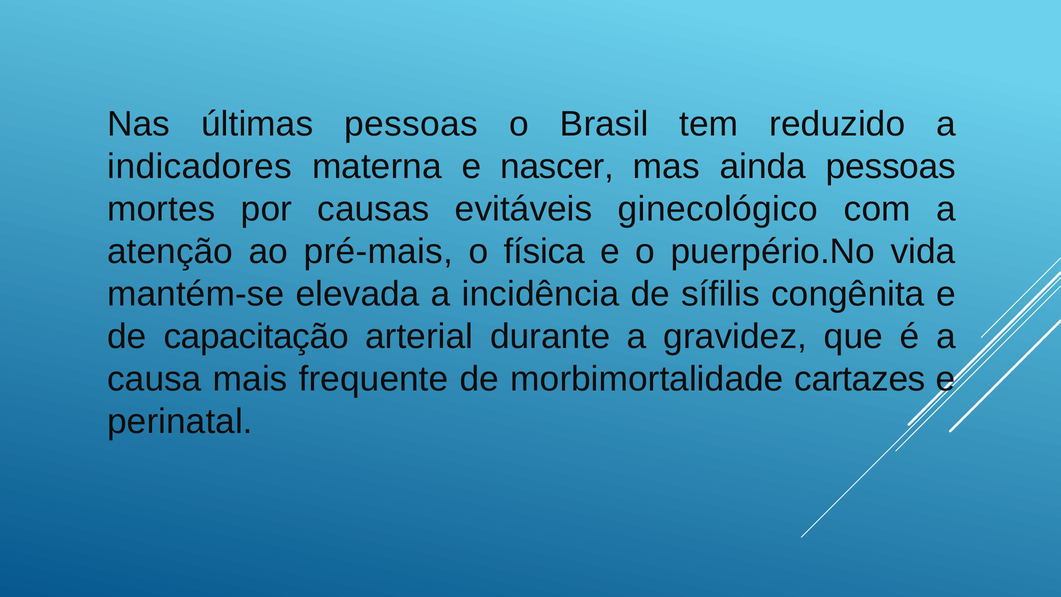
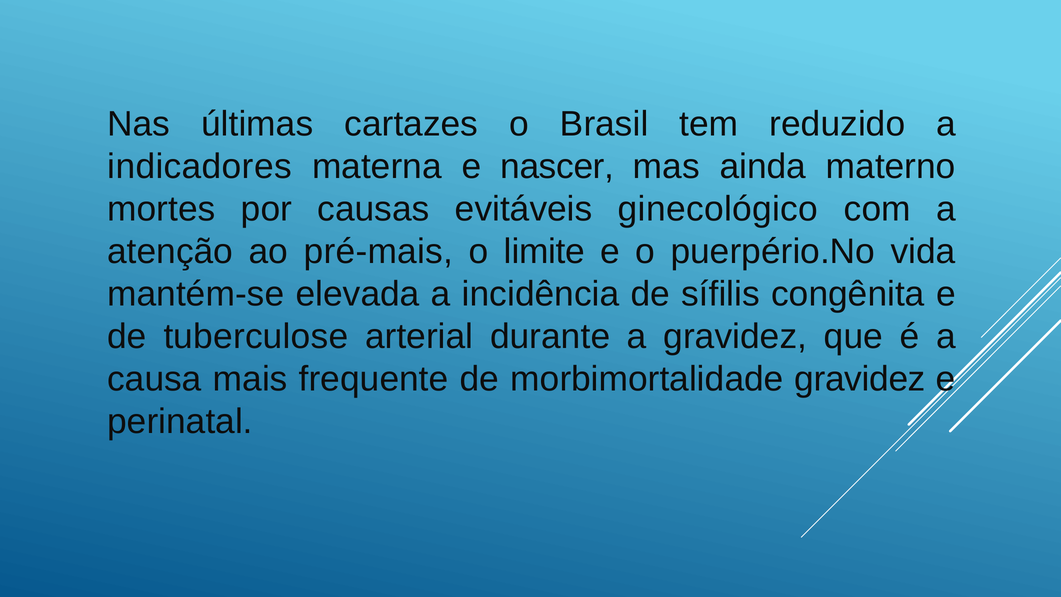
últimas pessoas: pessoas -> cartazes
ainda pessoas: pessoas -> materno
física: física -> limite
capacitação: capacitação -> tuberculose
morbimortalidade cartazes: cartazes -> gravidez
